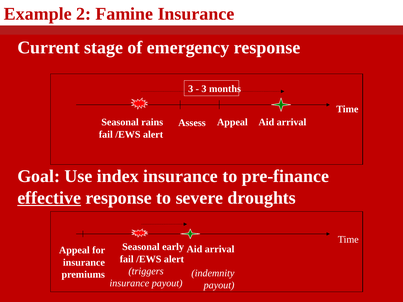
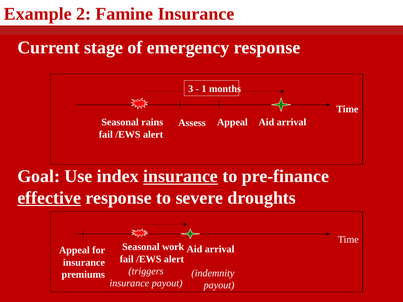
3 at (204, 89): 3 -> 1
insurance at (181, 177) underline: none -> present
early: early -> work
